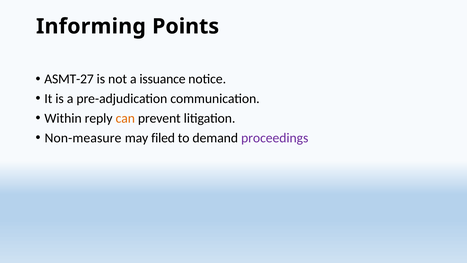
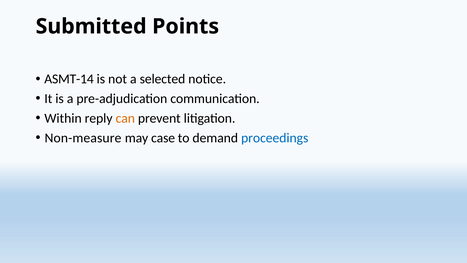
Informing: Informing -> Submitted
ASMT-27: ASMT-27 -> ASMT-14
issuance: issuance -> selected
filed: filed -> case
proceedings colour: purple -> blue
